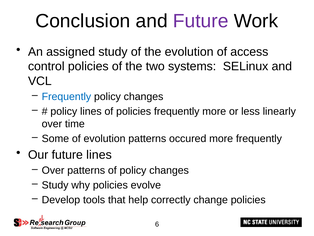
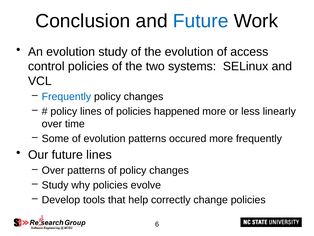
Future at (201, 21) colour: purple -> blue
An assigned: assigned -> evolution
policies frequently: frequently -> happened
